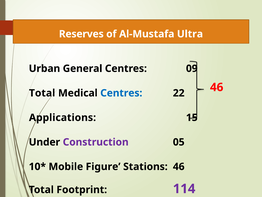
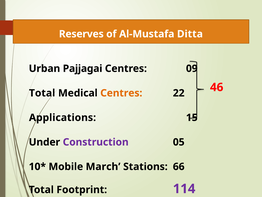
Ultra: Ultra -> Ditta
General: General -> Pajjagai
Centres at (121, 93) colour: blue -> orange
Figure: Figure -> March
Stations 46: 46 -> 66
